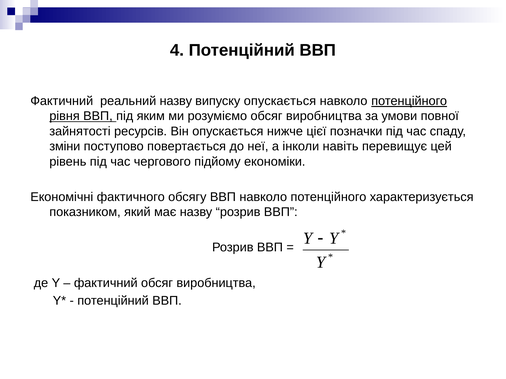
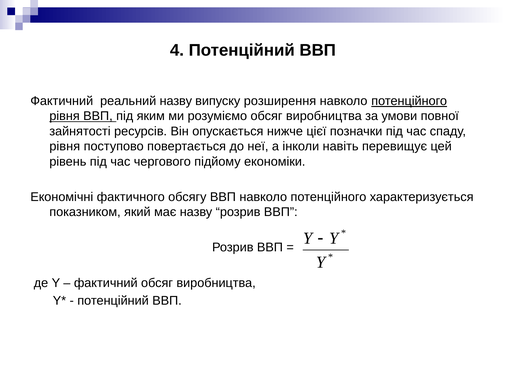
випуску опускається: опускається -> розширення
зміни at (65, 147): зміни -> рівня
